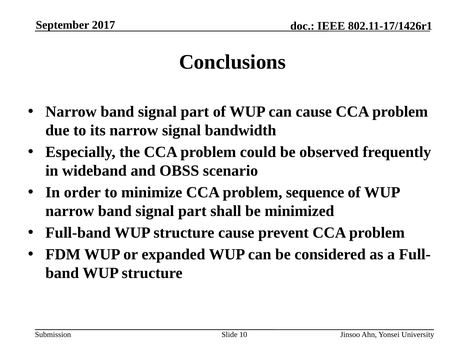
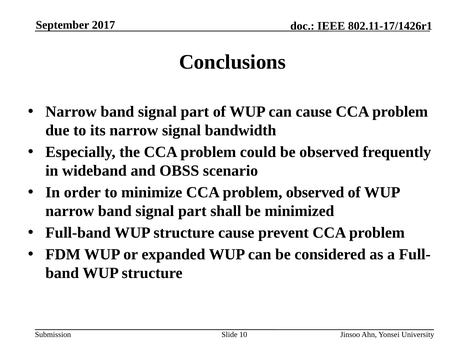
problem sequence: sequence -> observed
